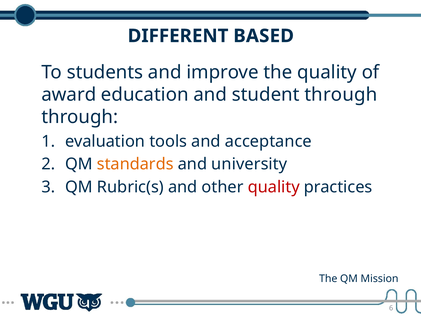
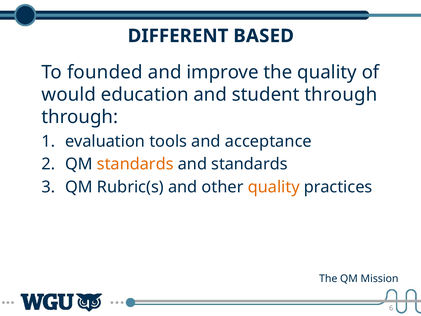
students: students -> founded
award: award -> would
and university: university -> standards
quality at (274, 187) colour: red -> orange
